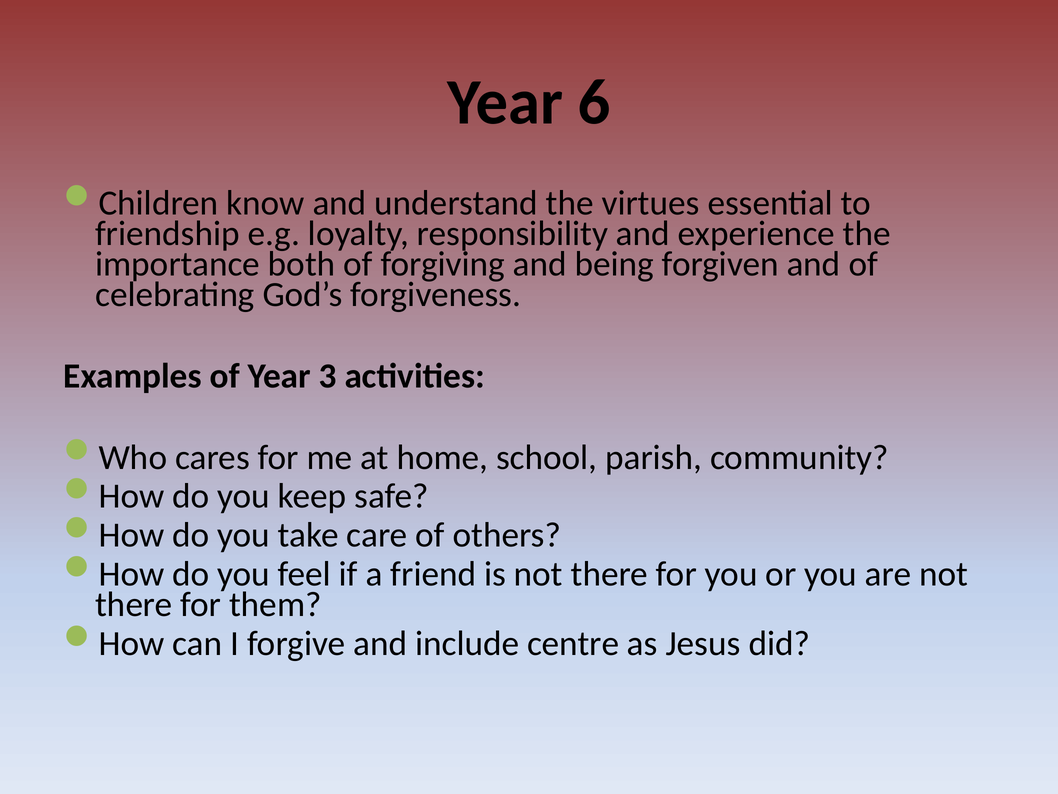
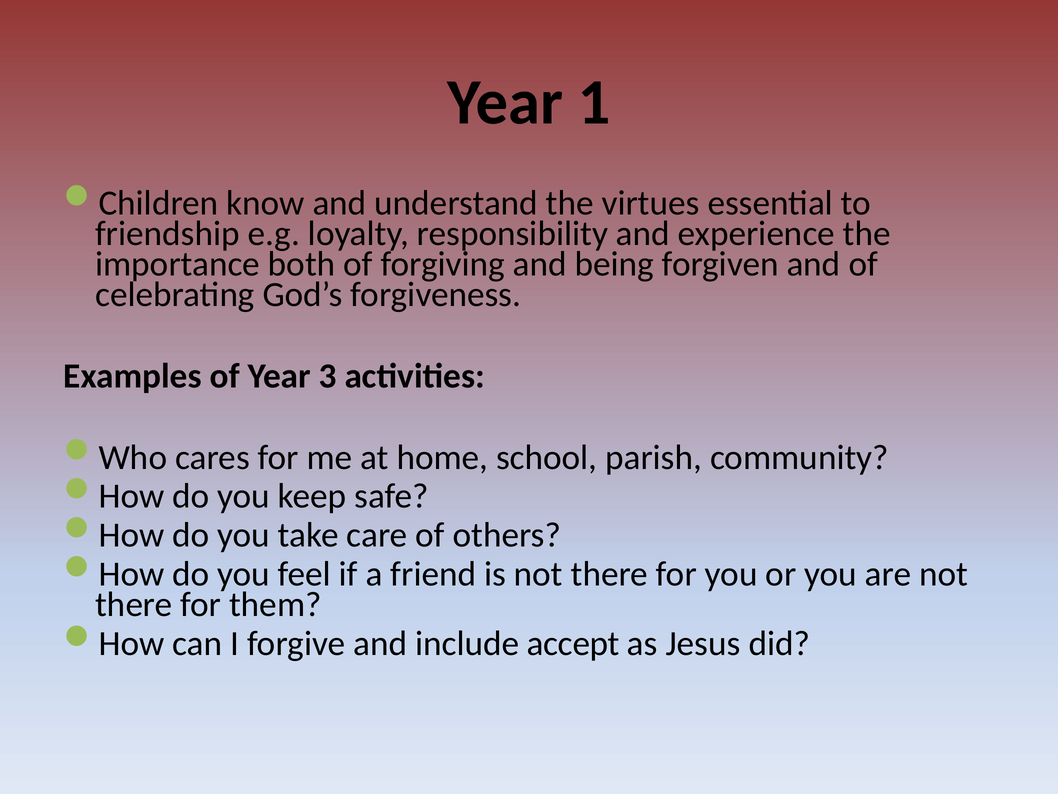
6: 6 -> 1
centre: centre -> accept
